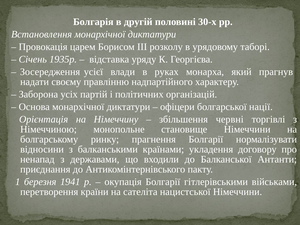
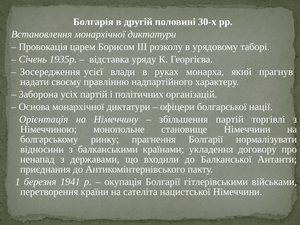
збільшення червні: червні -> партій
